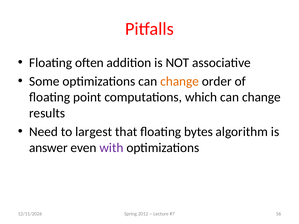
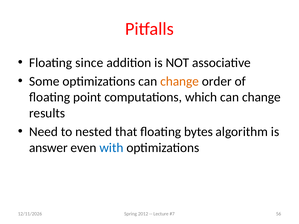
often: often -> since
largest: largest -> nested
with colour: purple -> blue
